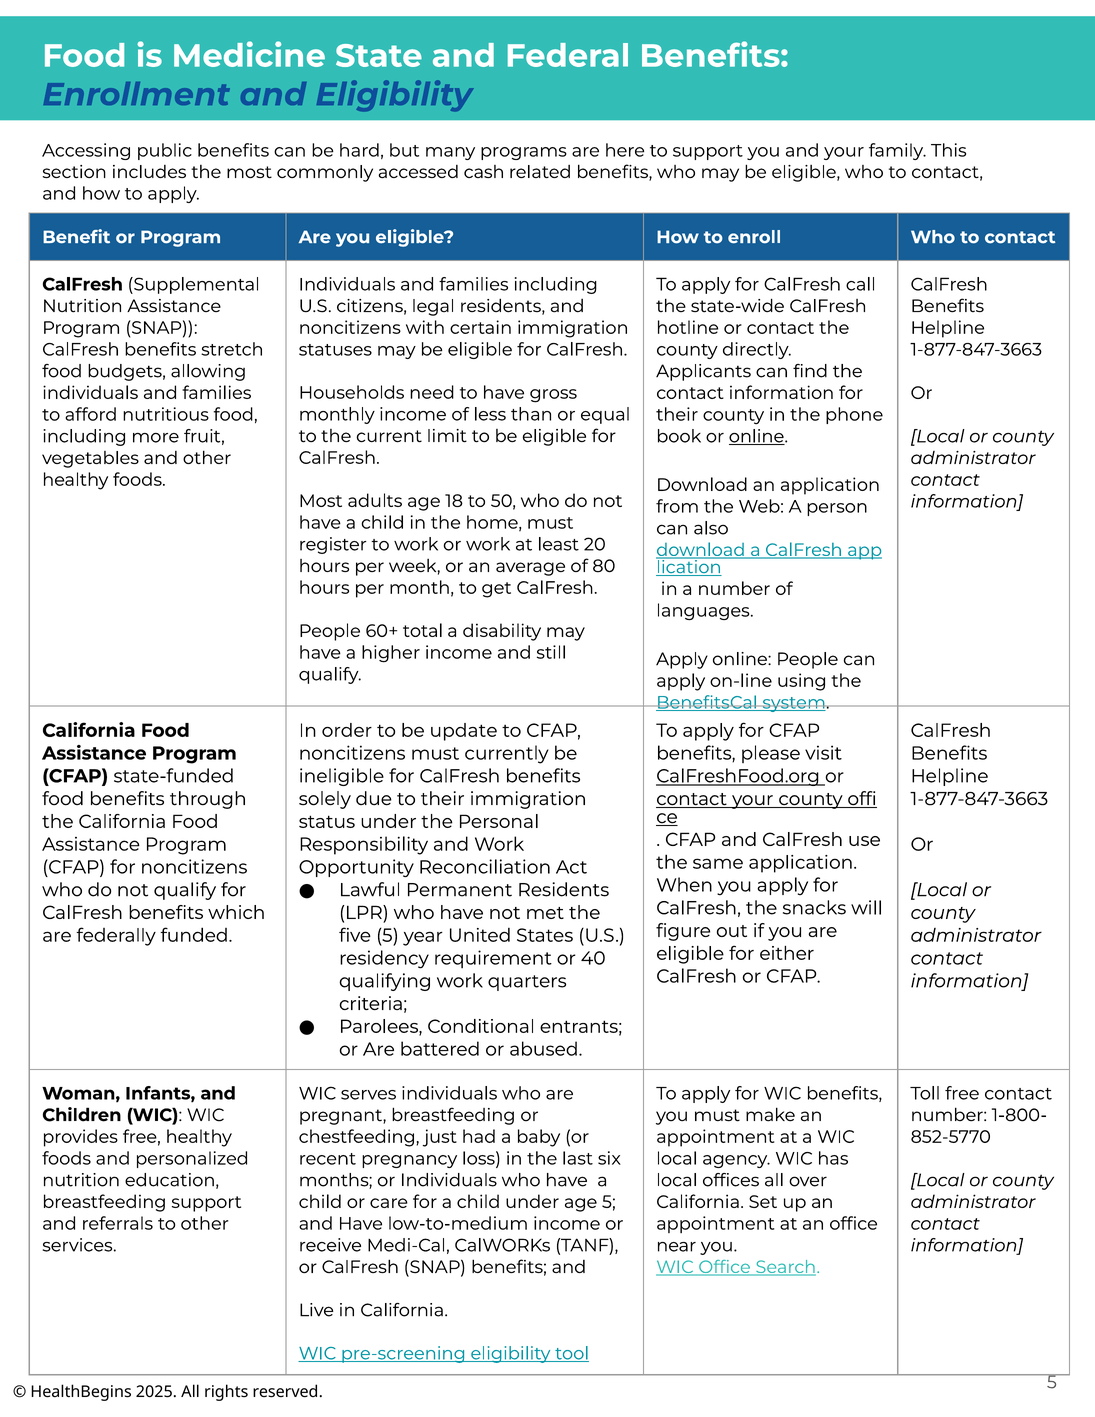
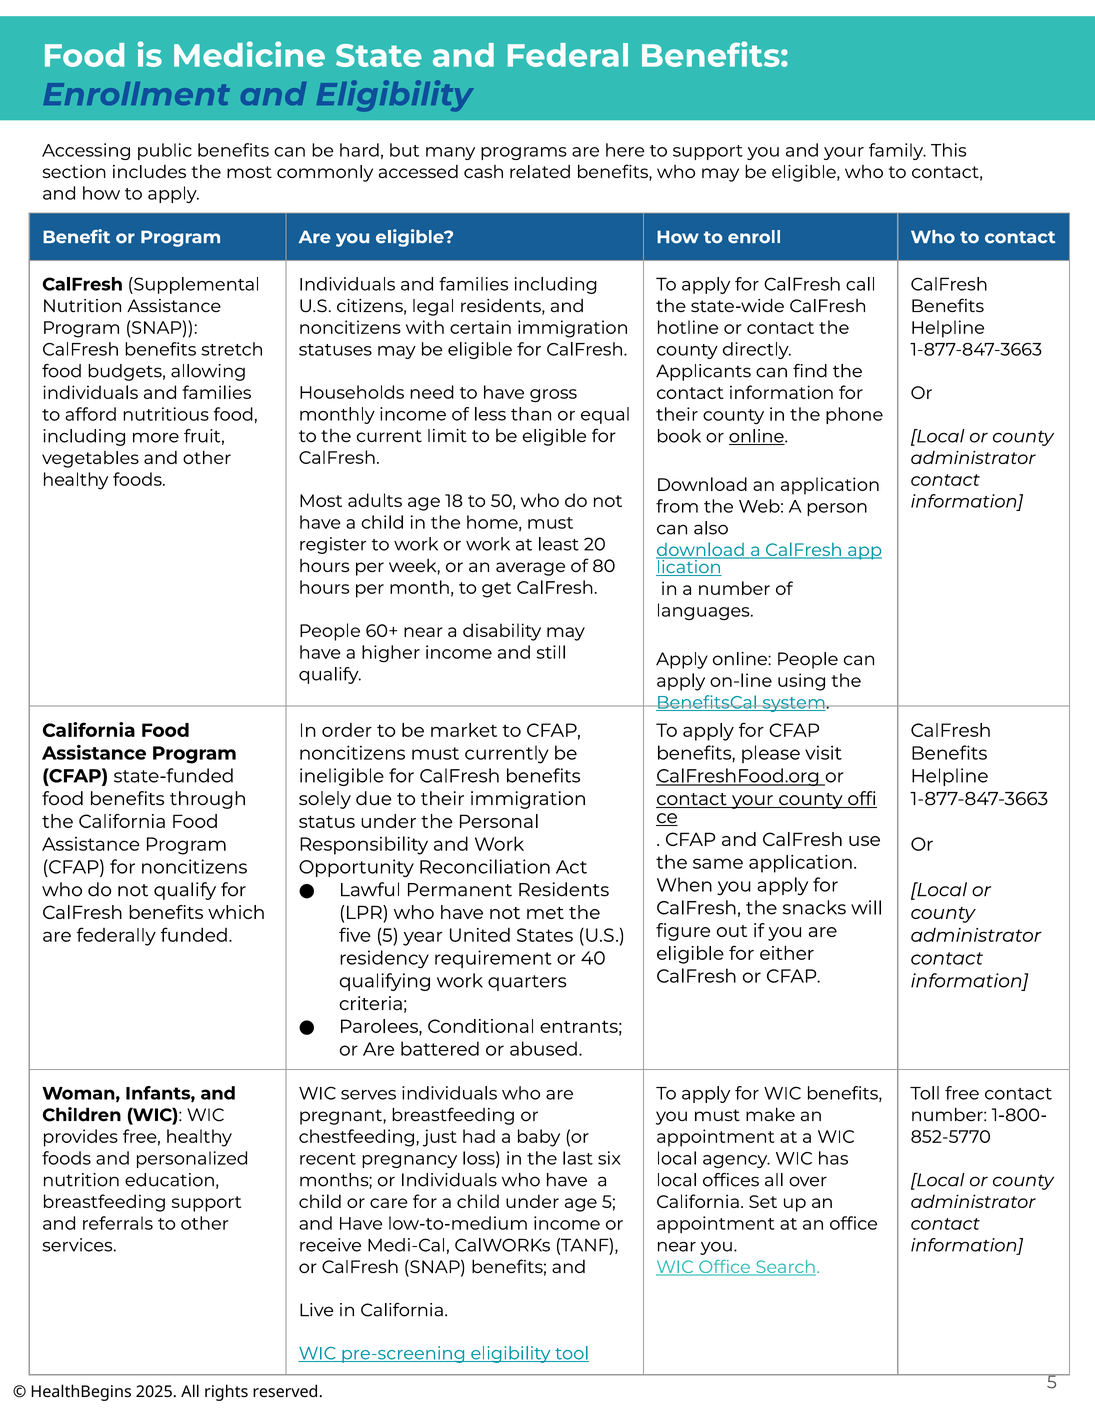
60+ total: total -> near
update: update -> market
